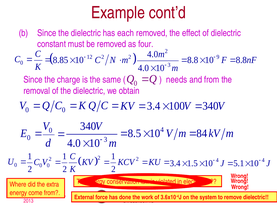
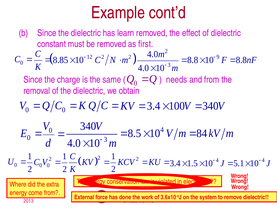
each: each -> learn
four: four -> first
